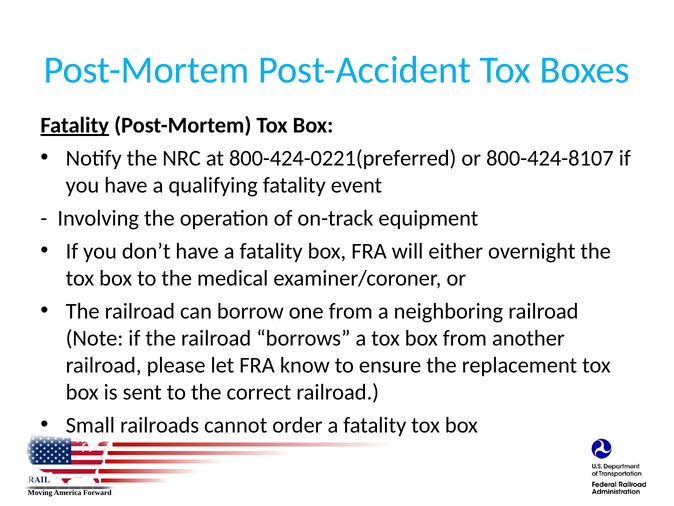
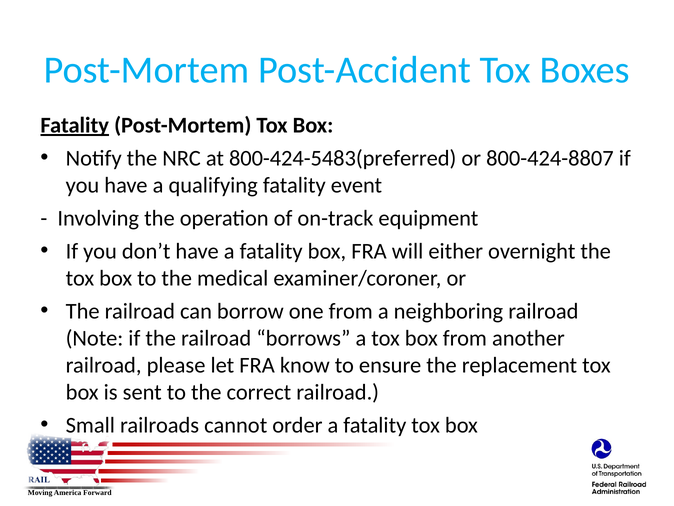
800-424-0221(preferred: 800-424-0221(preferred -> 800-424-5483(preferred
800-424-8107: 800-424-8107 -> 800-424-8807
